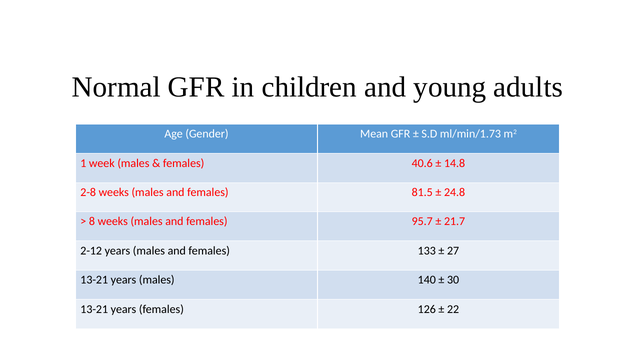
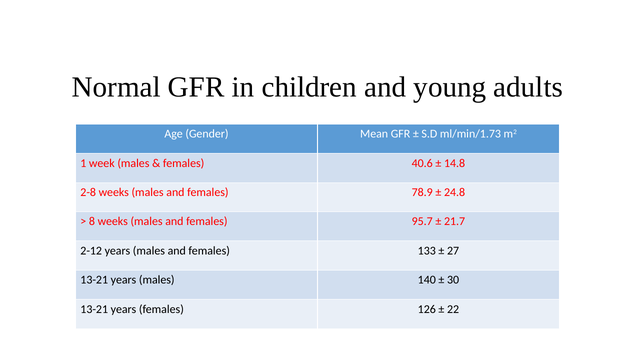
81.5: 81.5 -> 78.9
